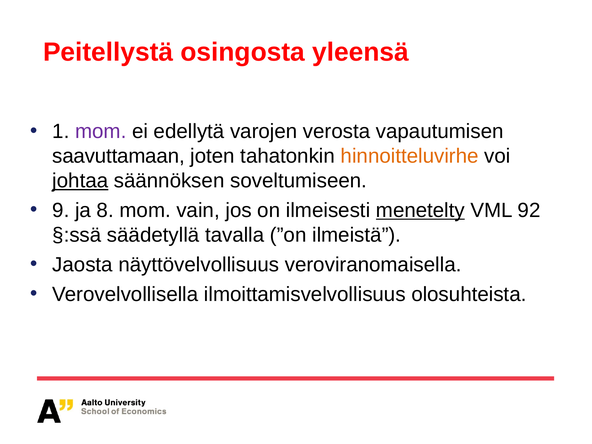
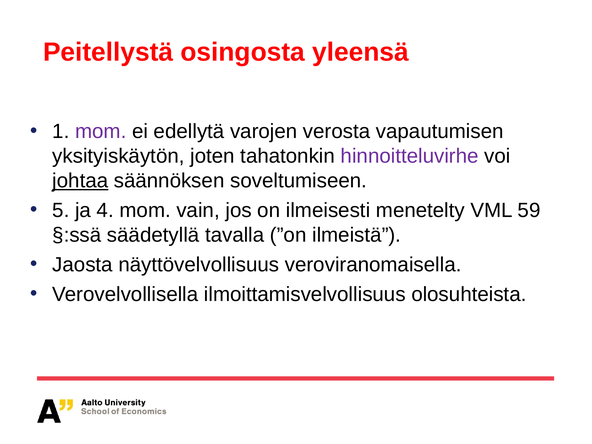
saavuttamaan: saavuttamaan -> yksityiskäytön
hinnoitteluvirhe colour: orange -> purple
9: 9 -> 5
8: 8 -> 4
menetelty underline: present -> none
92: 92 -> 59
